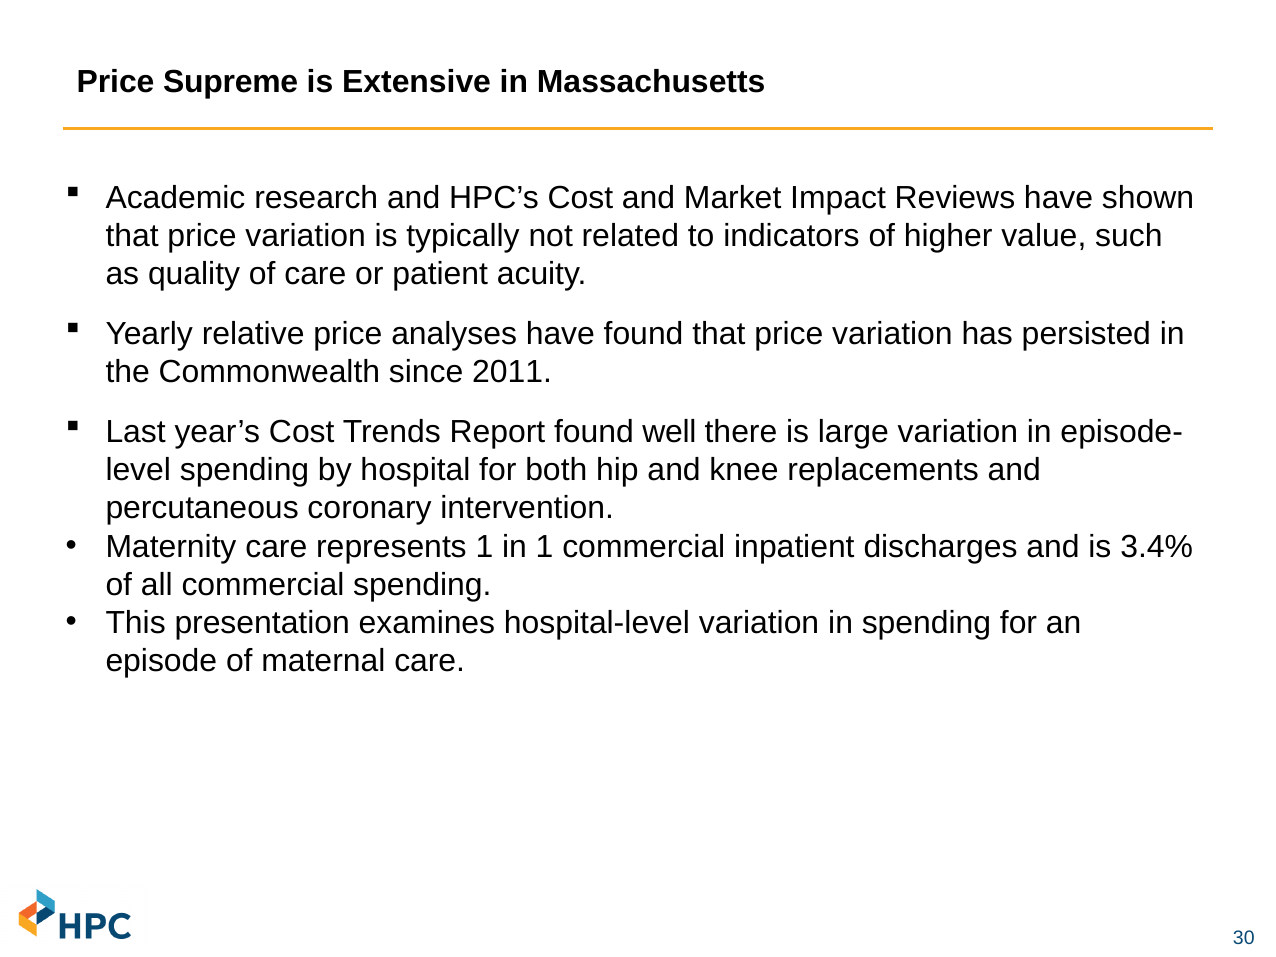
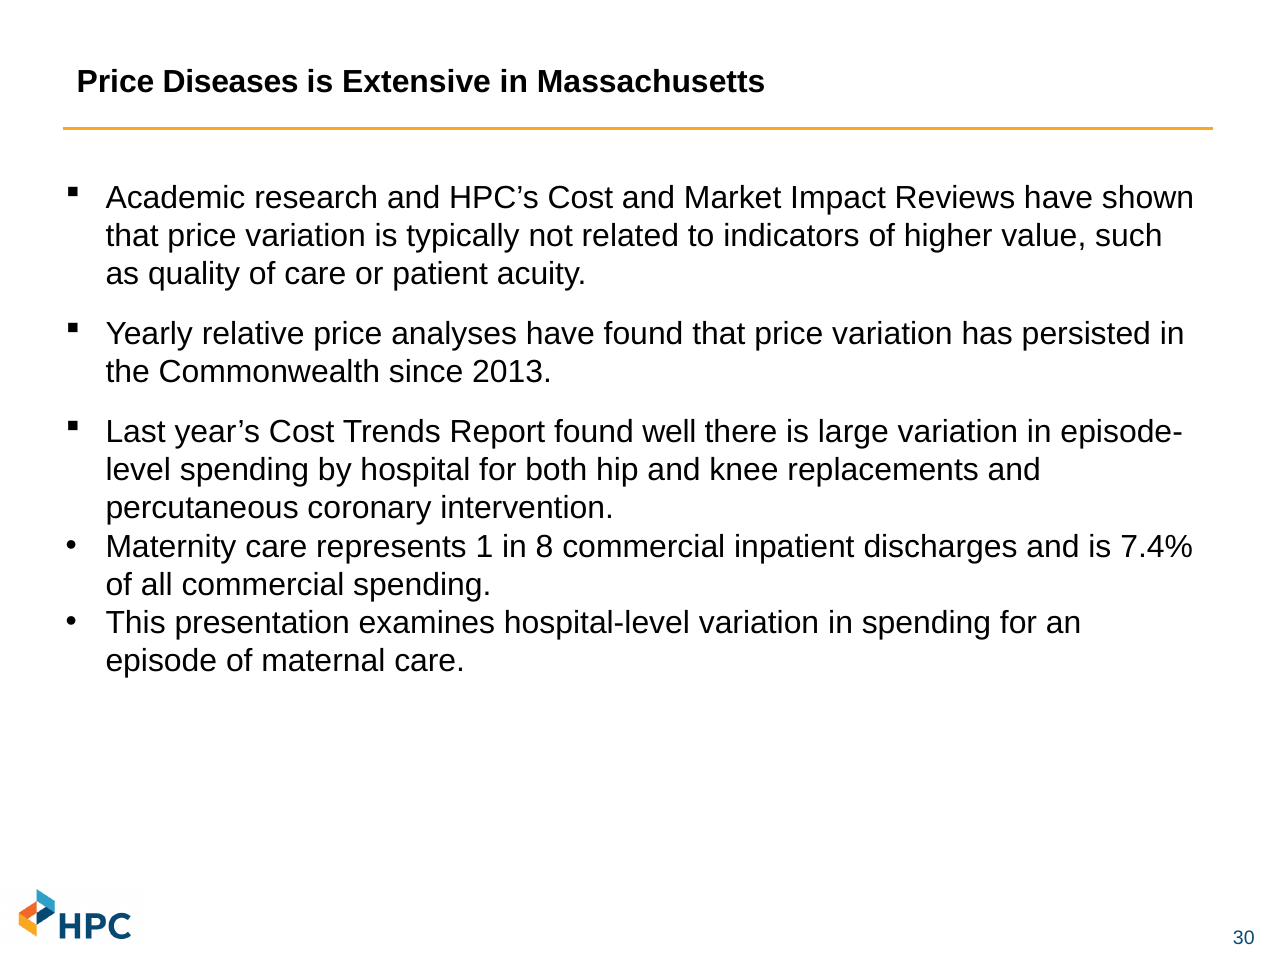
Supreme: Supreme -> Diseases
2011: 2011 -> 2013
in 1: 1 -> 8
3.4%: 3.4% -> 7.4%
